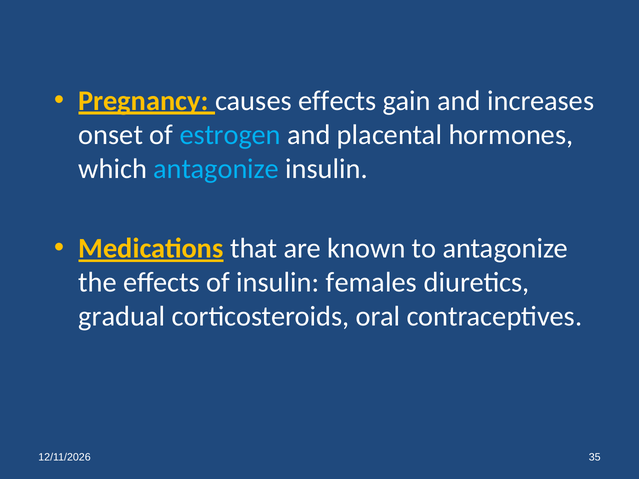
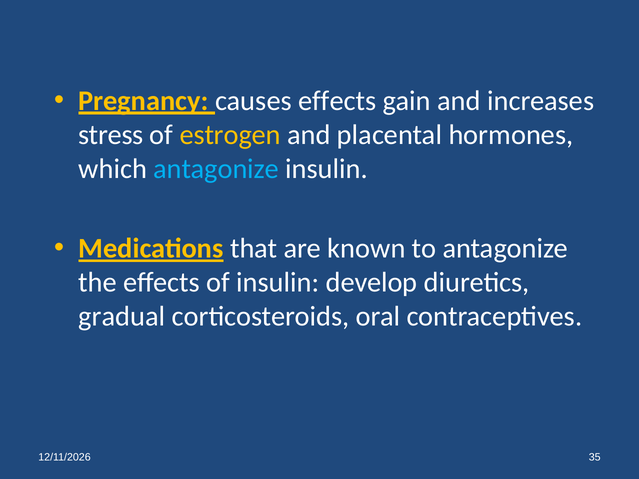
onset: onset -> stress
estrogen colour: light blue -> yellow
females: females -> develop
